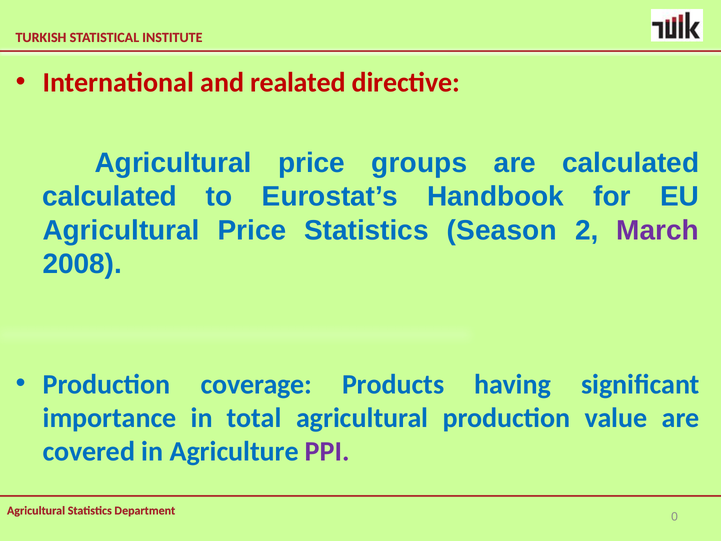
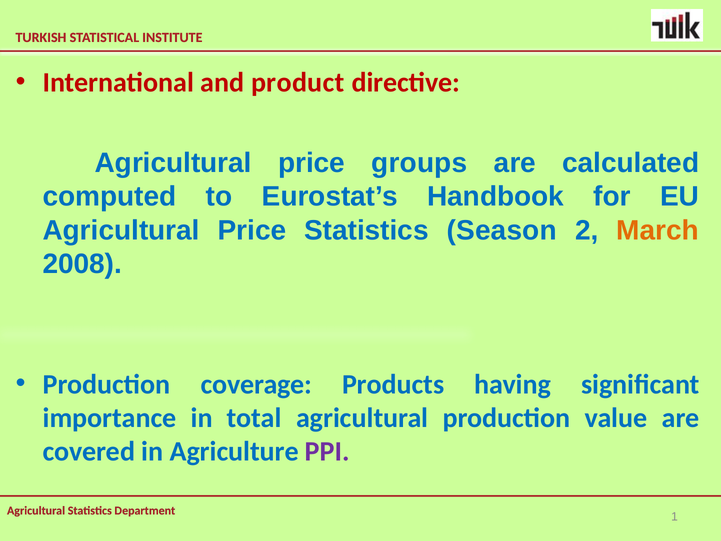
realated: realated -> product
calculated at (110, 197): calculated -> computed
March colour: purple -> orange
0: 0 -> 1
